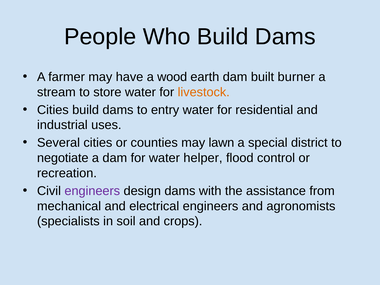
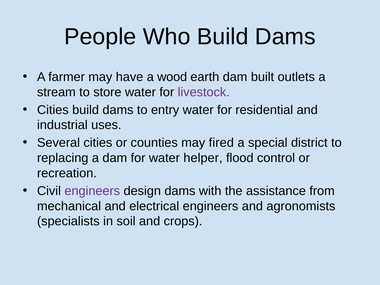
burner: burner -> outlets
livestock colour: orange -> purple
lawn: lawn -> fired
negotiate: negotiate -> replacing
